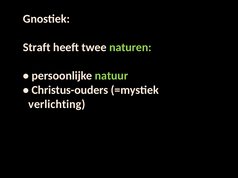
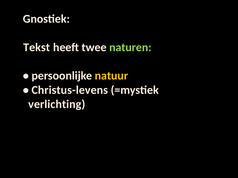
Straft: Straft -> Tekst
natuur colour: light green -> yellow
Christus-ouders: Christus-ouders -> Christus-levens
